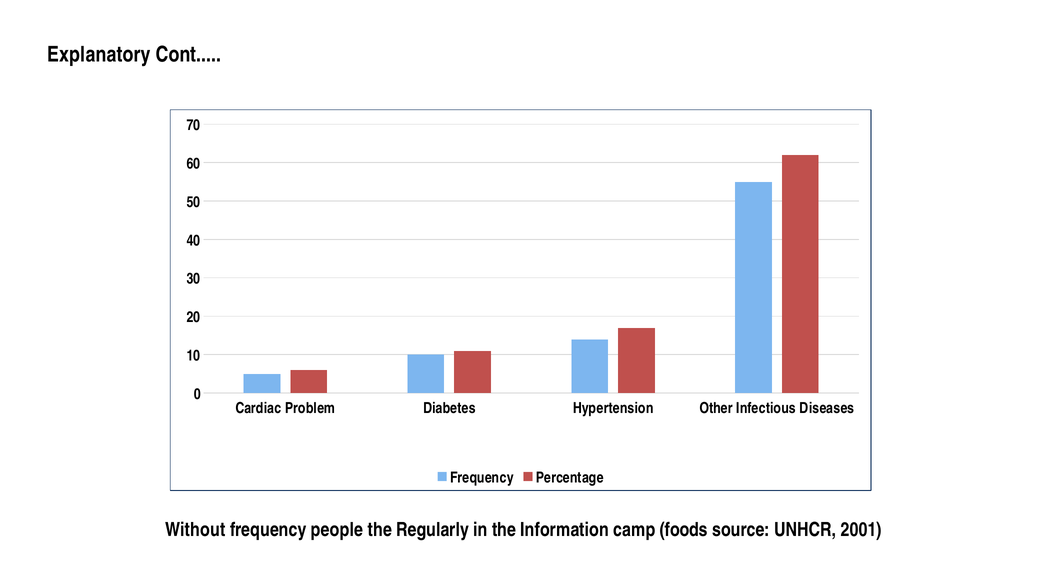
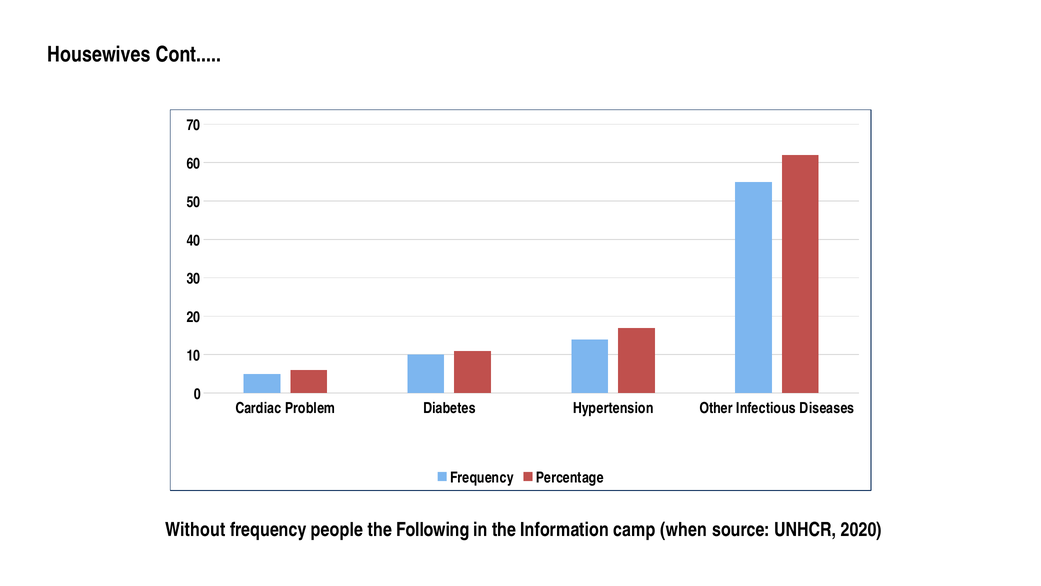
Explanatory: Explanatory -> Housewives
Regularly: Regularly -> Following
foods: foods -> when
2001: 2001 -> 2020
